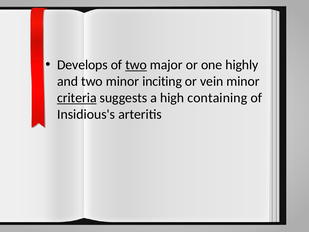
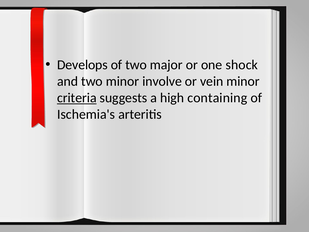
two at (136, 65) underline: present -> none
highly: highly -> shock
inciting: inciting -> involve
Insidious's: Insidious's -> Ischemia's
